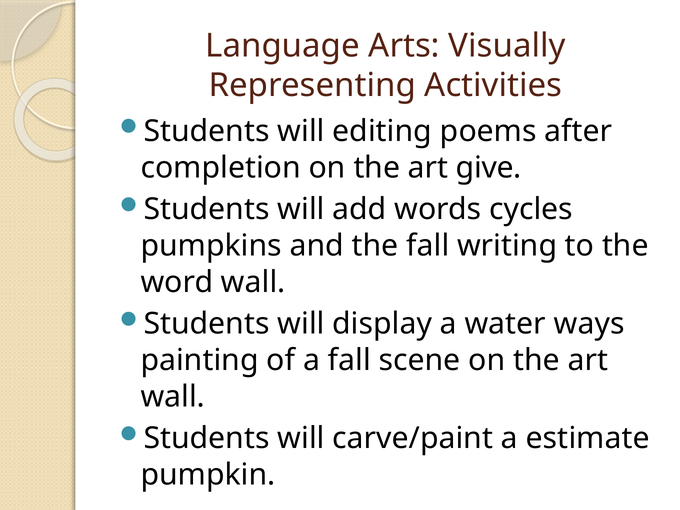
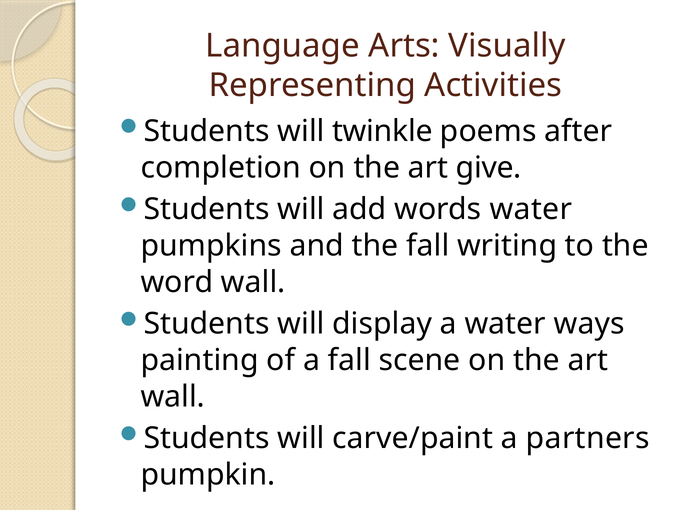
editing: editing -> twinkle
words cycles: cycles -> water
estimate: estimate -> partners
